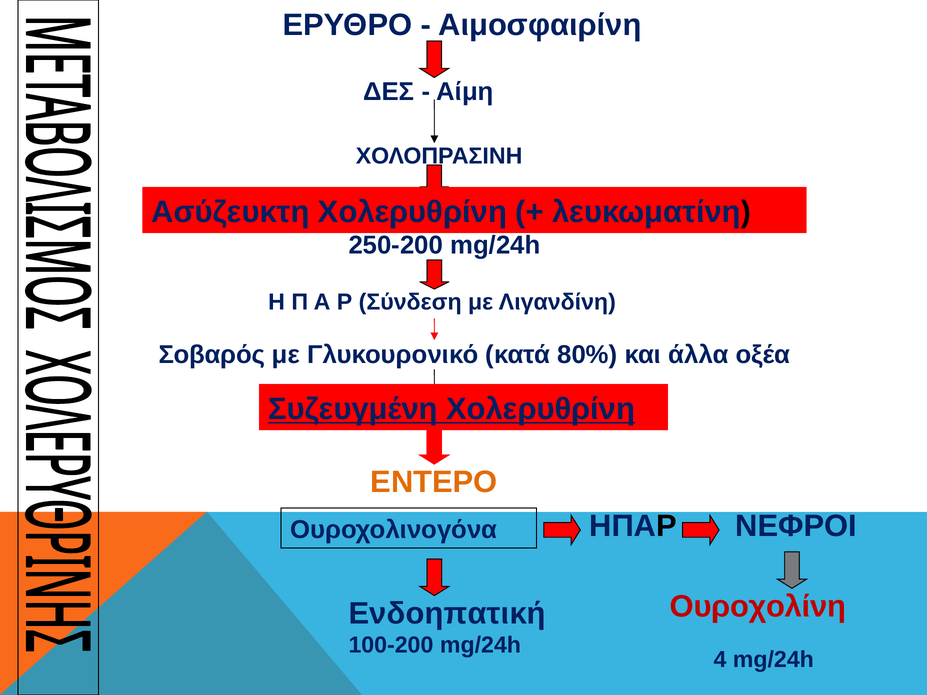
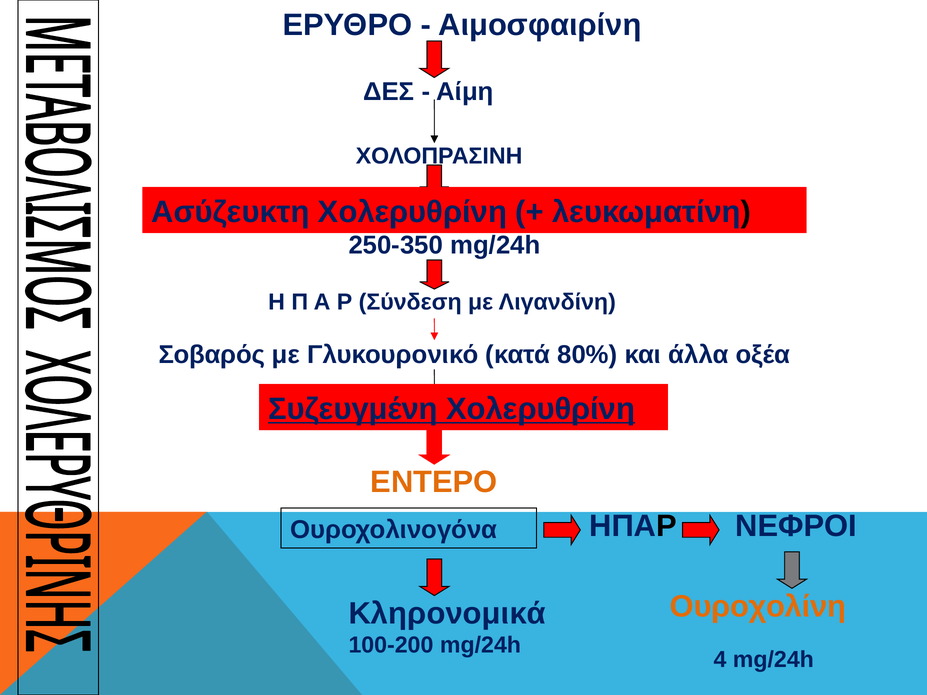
250-200: 250-200 -> 250-350
Ουροχολίνη colour: red -> orange
Ενδοηπατική: Ενδοηπατική -> Κληρονομικά
